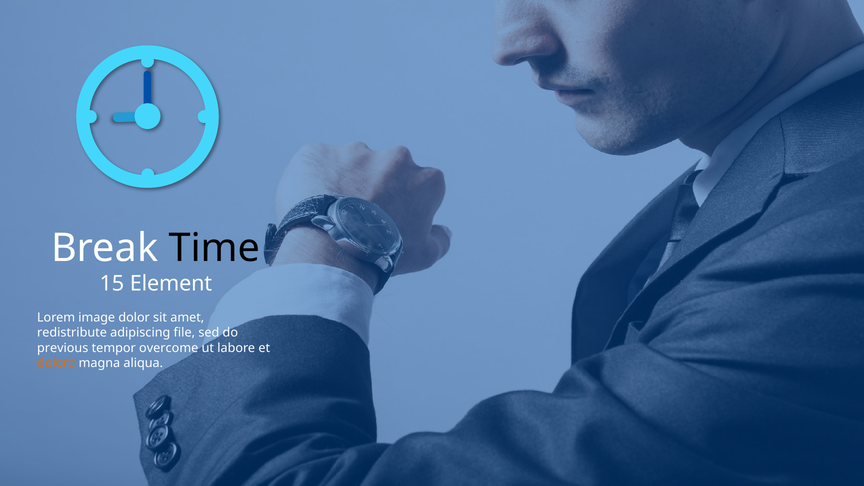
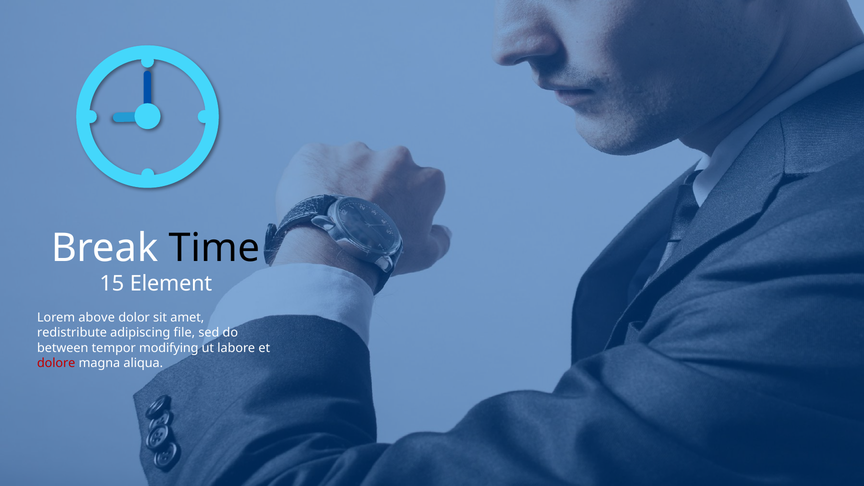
image: image -> above
previous: previous -> between
overcome: overcome -> modifying
dolore colour: orange -> red
